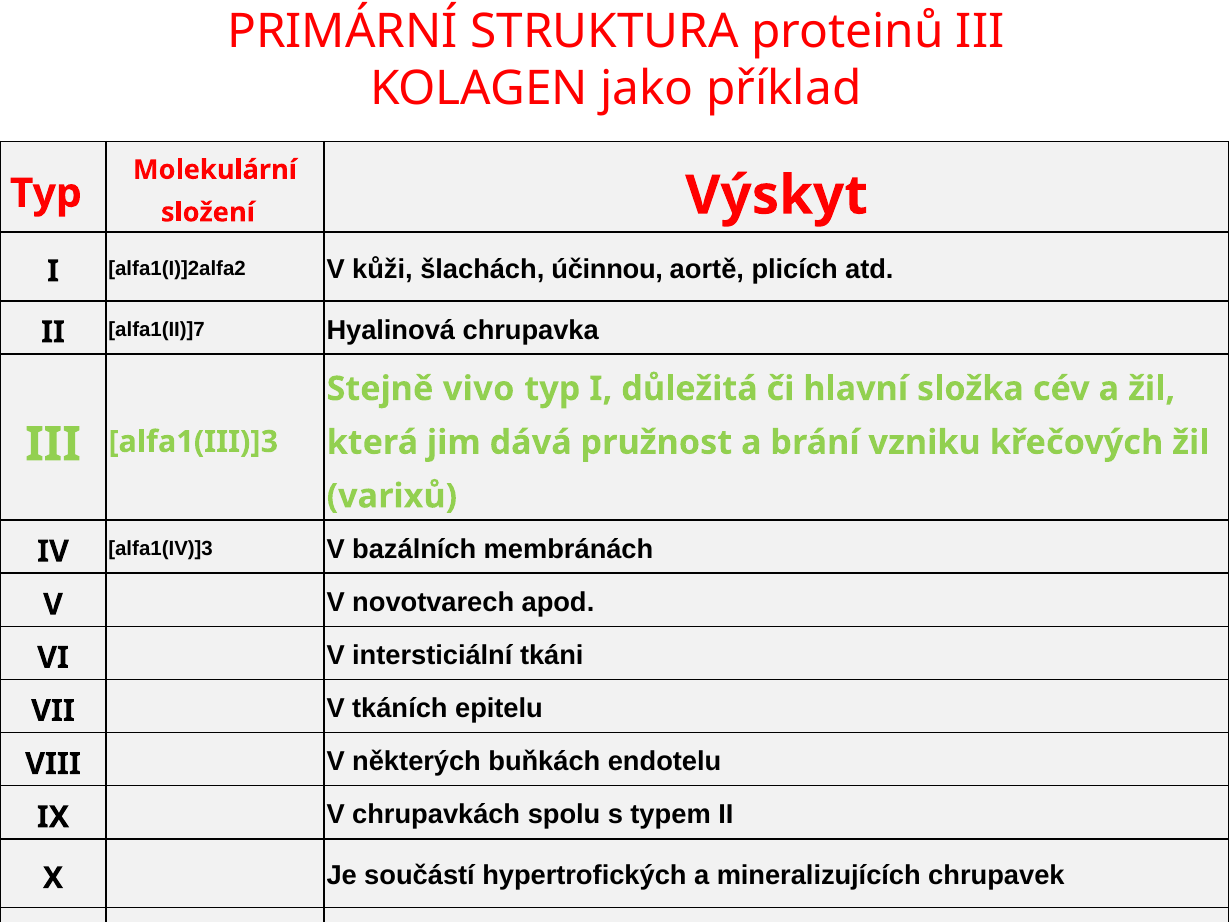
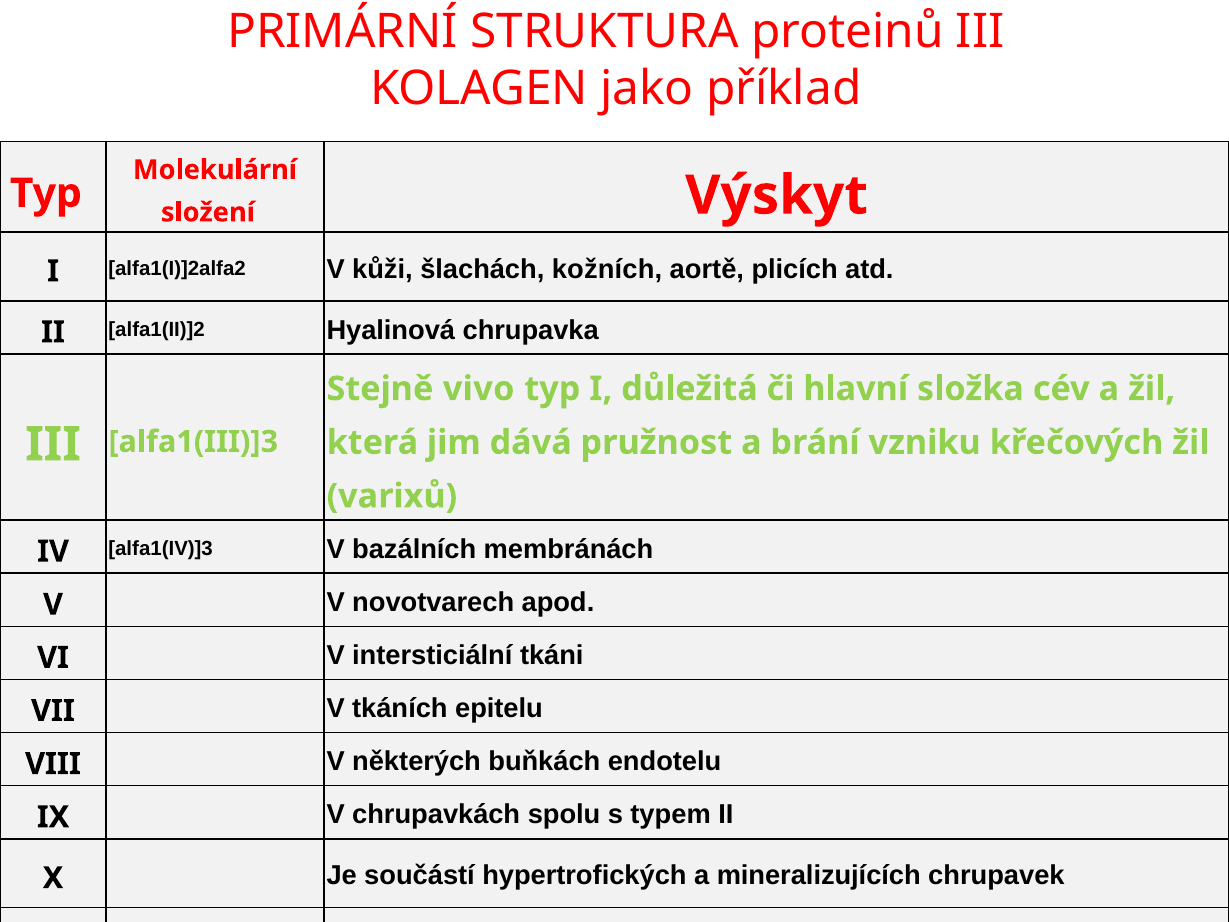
účinnou: účinnou -> kožních
alfa1(II)]7: alfa1(II)]7 -> alfa1(II)]2
